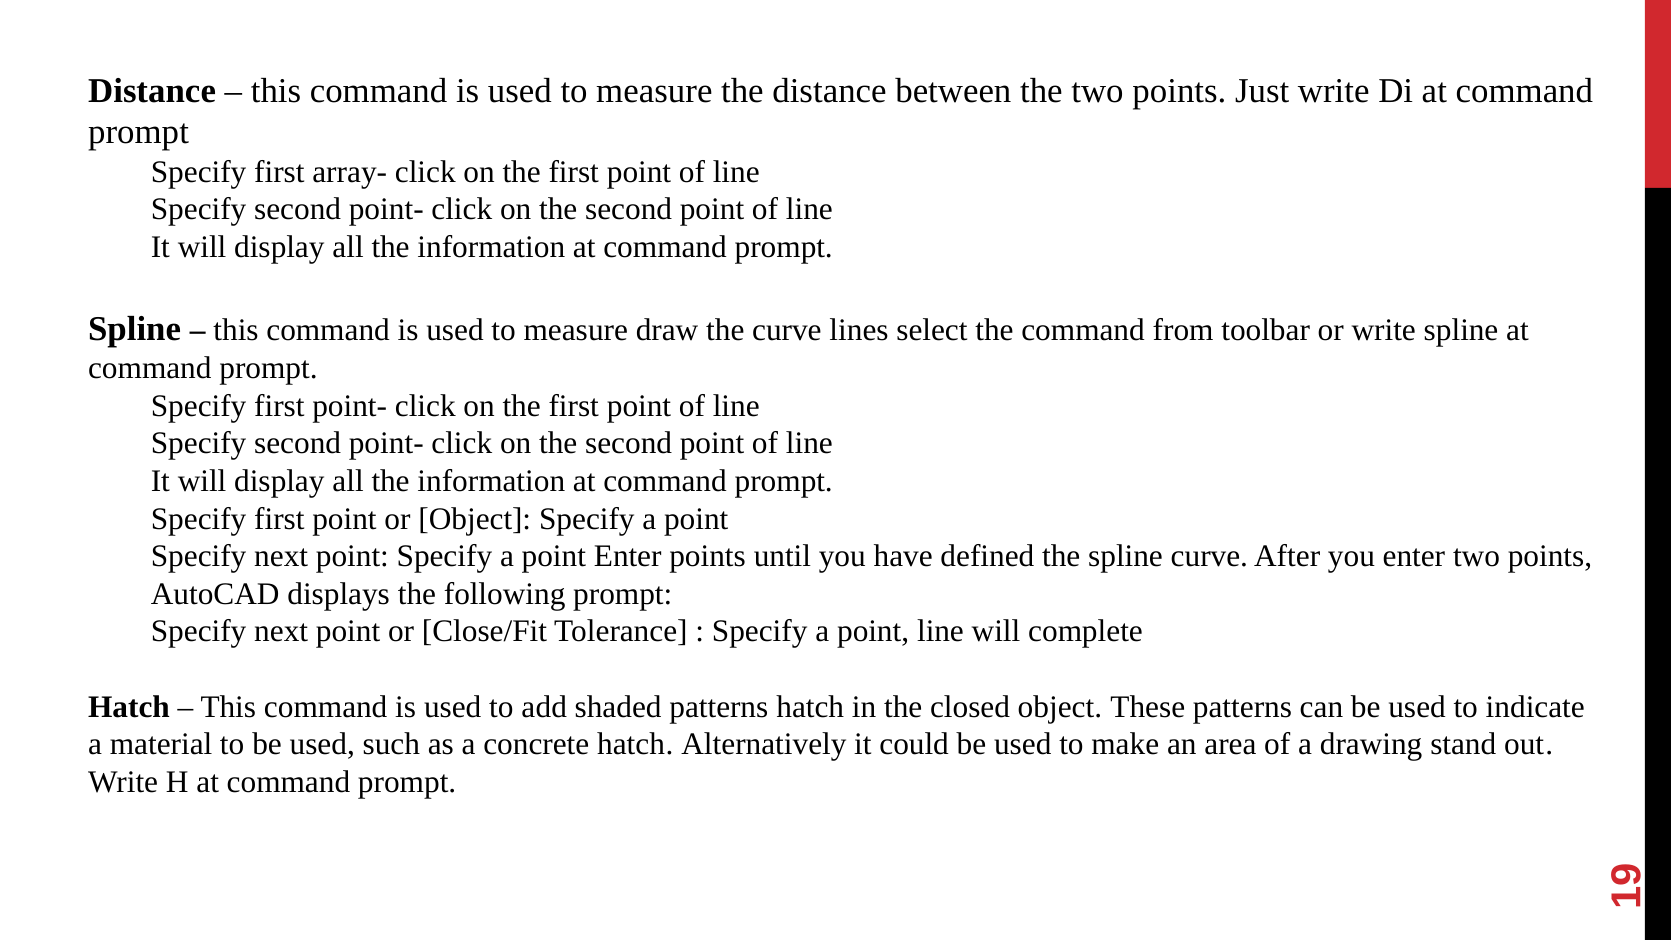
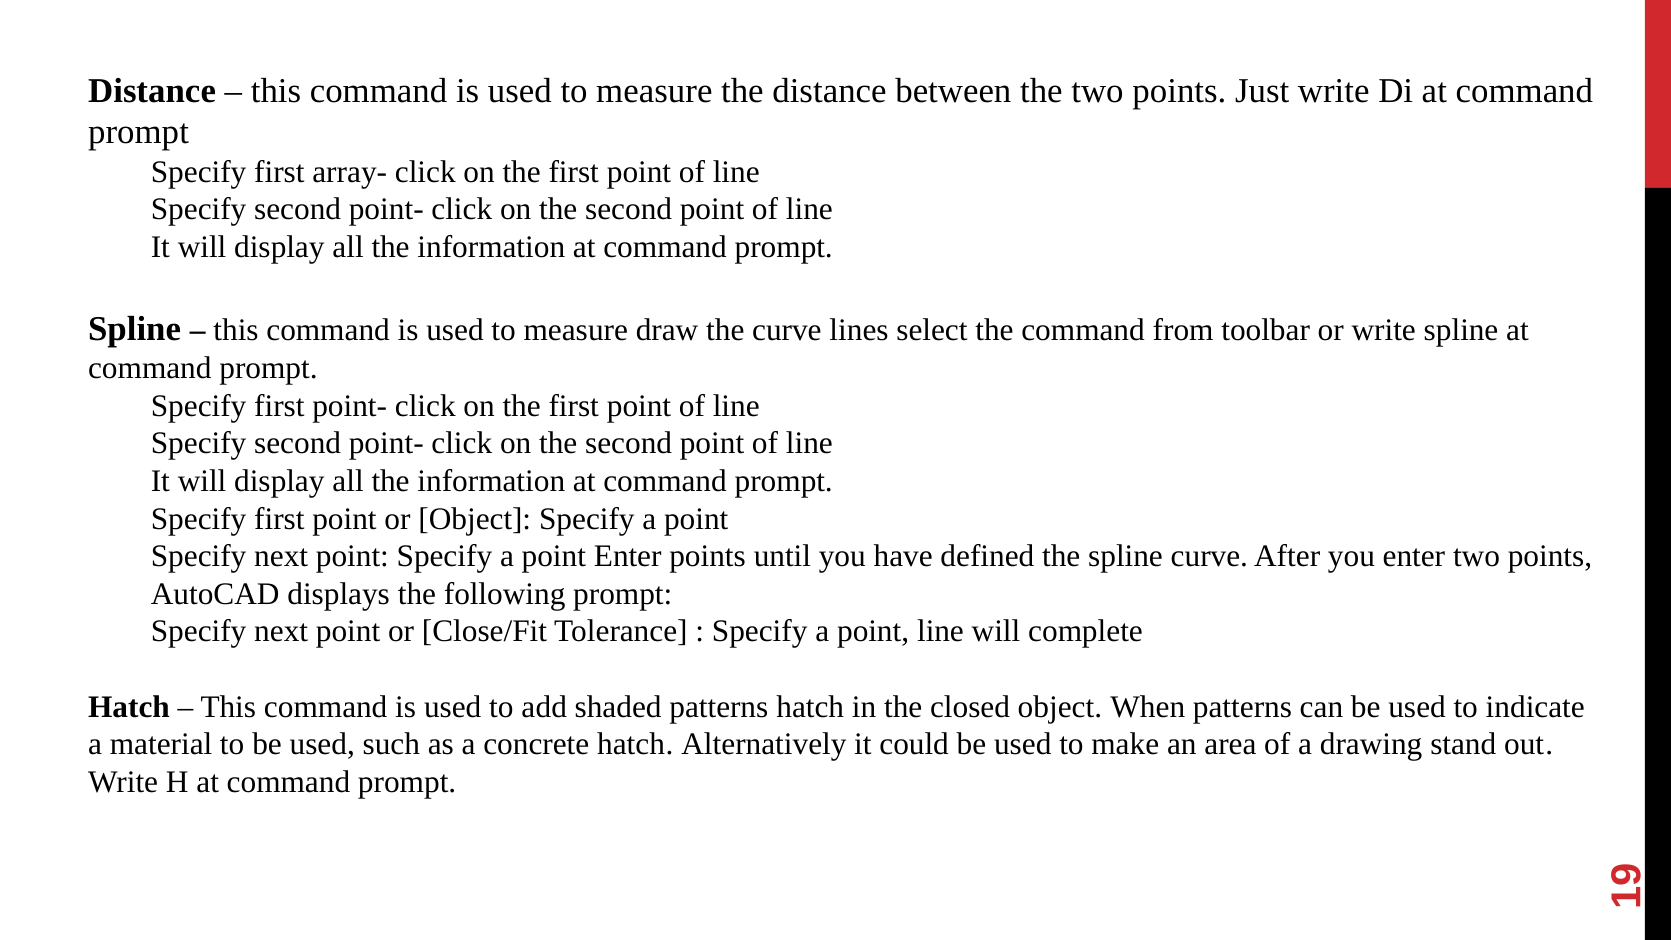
These: These -> When
